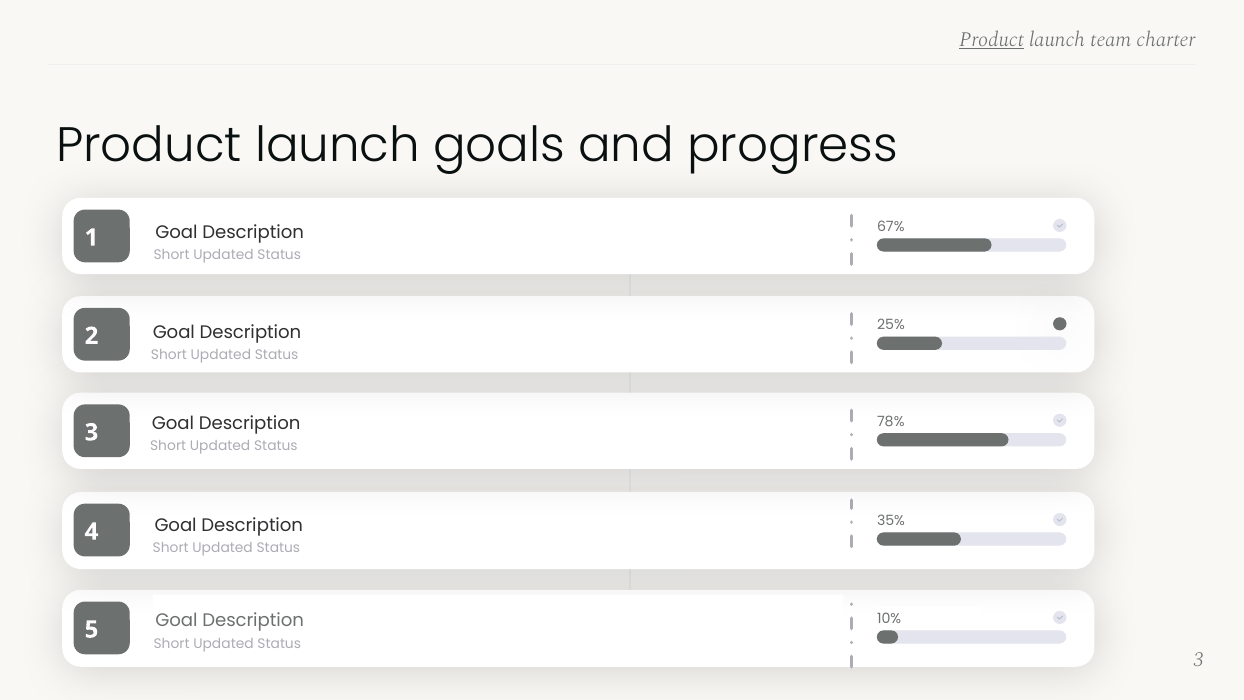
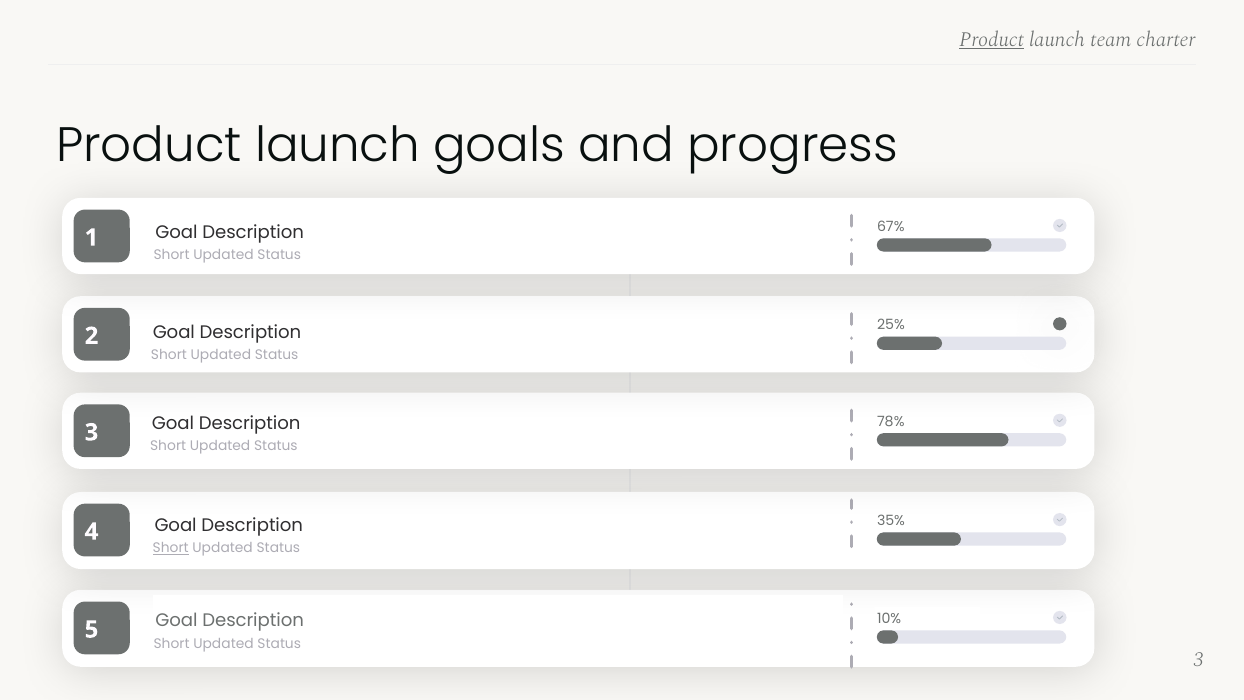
Short at (171, 548) underline: none -> present
